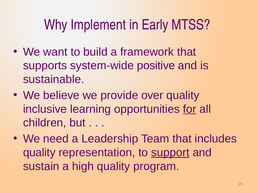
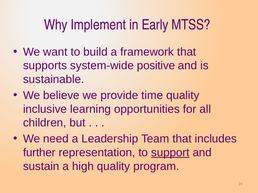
over: over -> time
for underline: present -> none
quality at (39, 153): quality -> further
